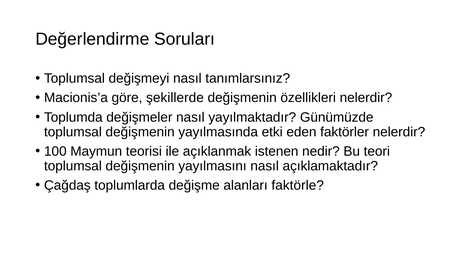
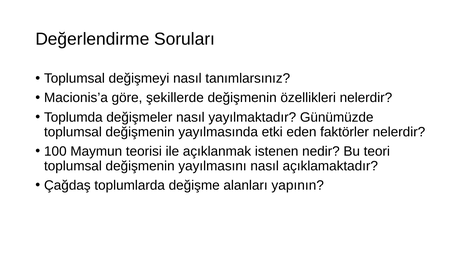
faktörle: faktörle -> yapının
